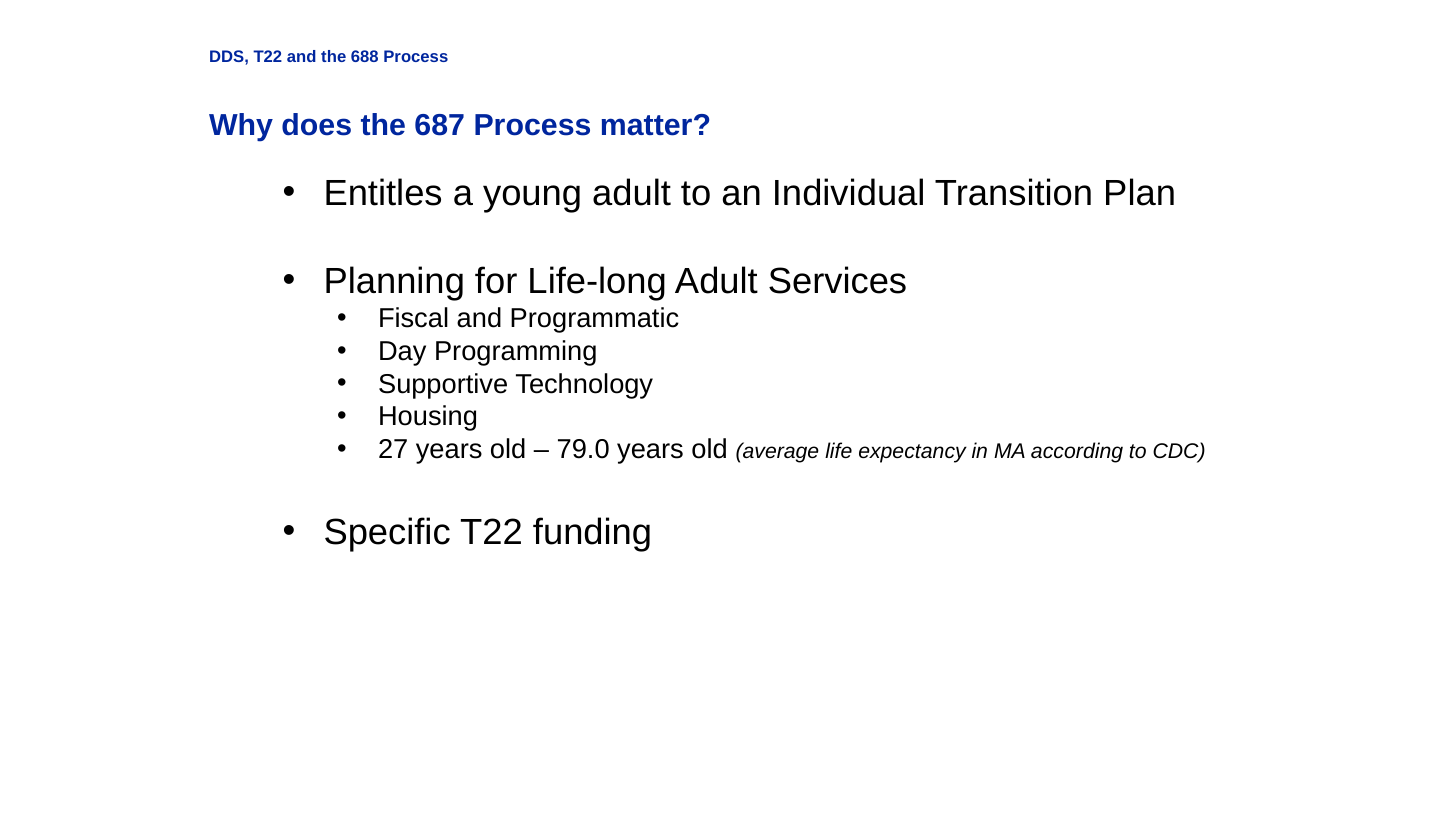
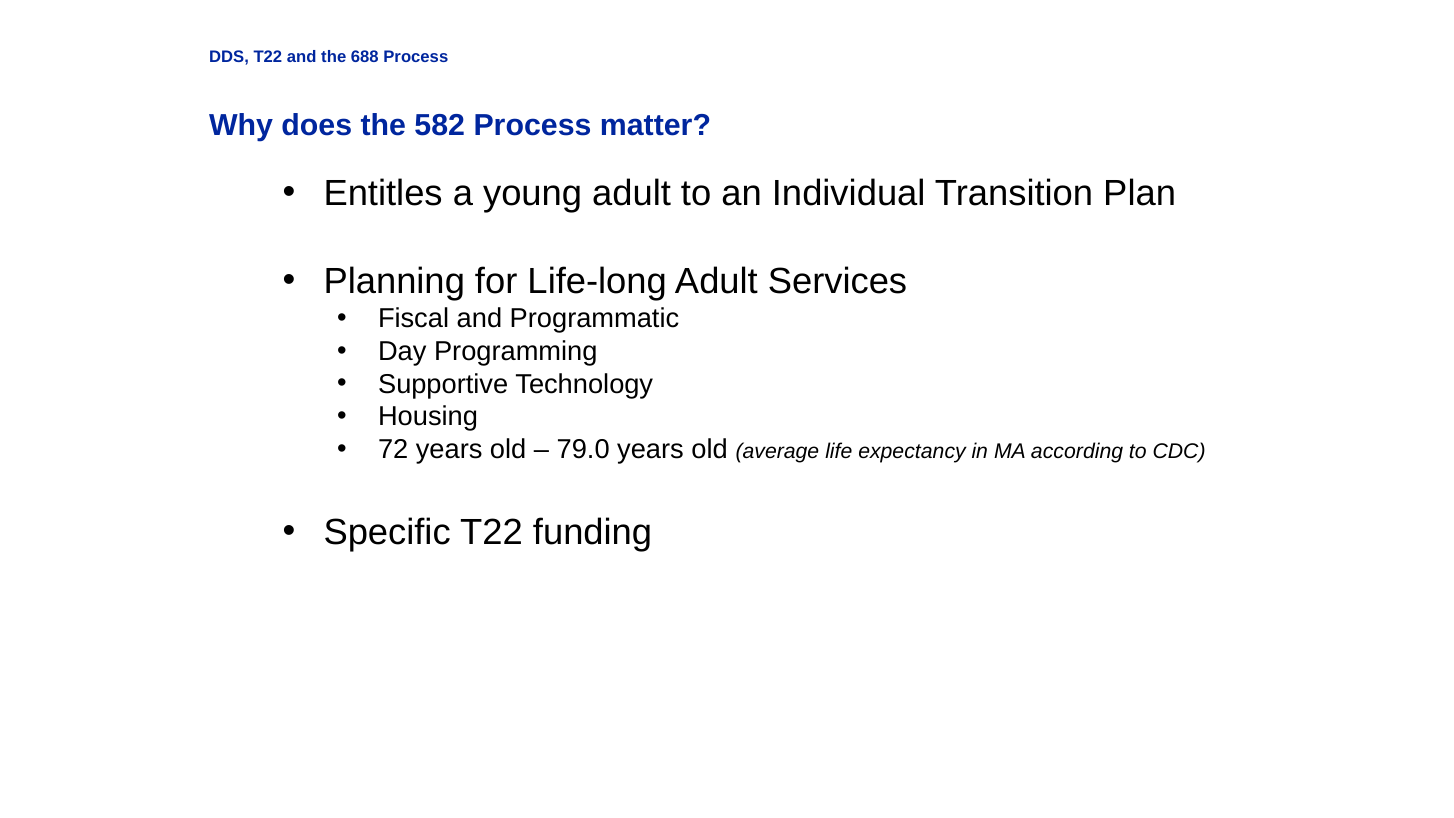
687: 687 -> 582
27: 27 -> 72
